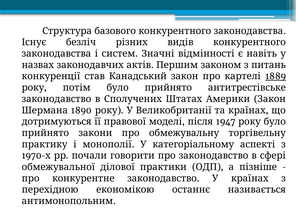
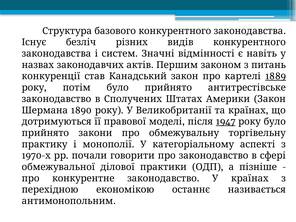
1947 underline: none -> present
